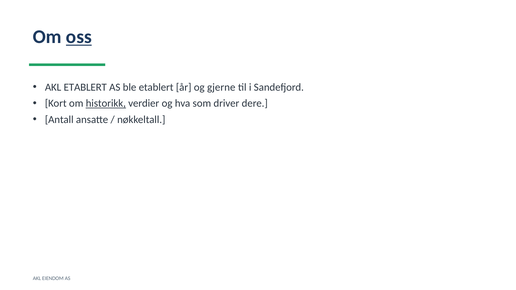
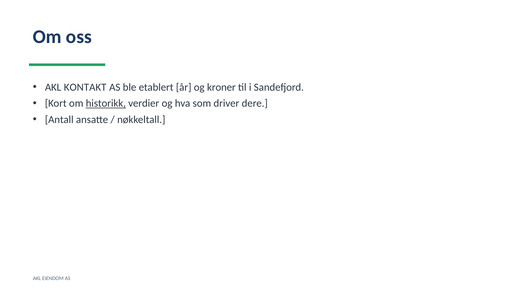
oss underline: present -> none
AKL ETABLERT: ETABLERT -> KONTAKT
gjerne: gjerne -> kroner
